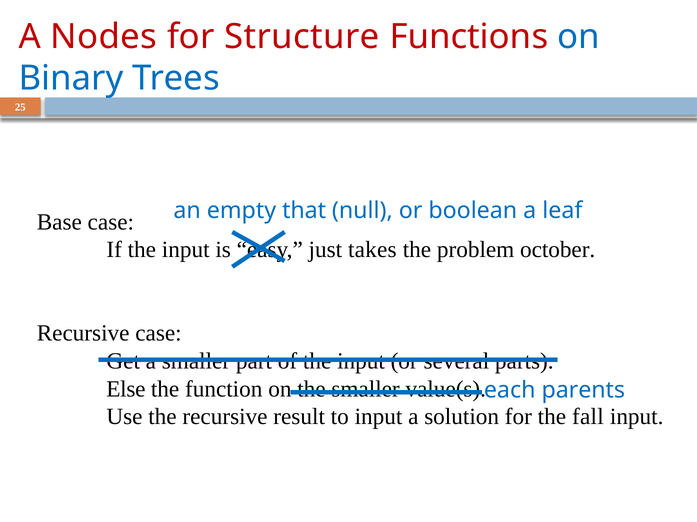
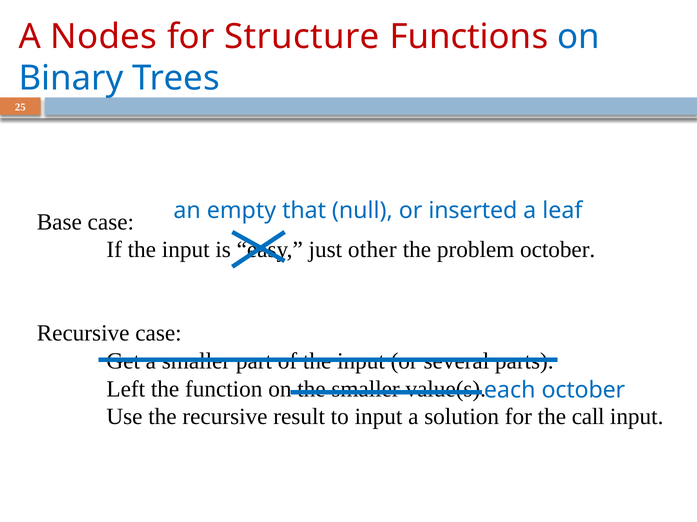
boolean: boolean -> inserted
takes: takes -> other
Else: Else -> Left
each parents: parents -> october
fall: fall -> call
